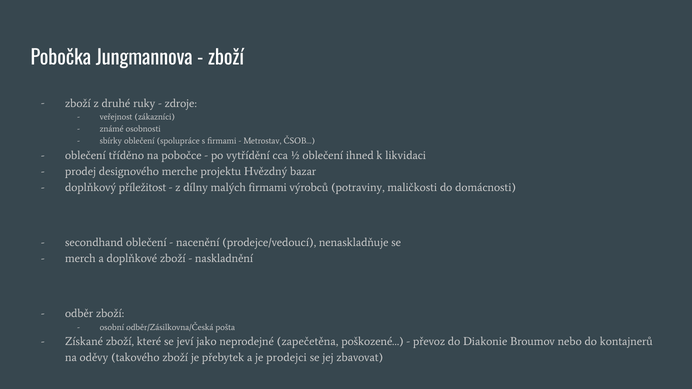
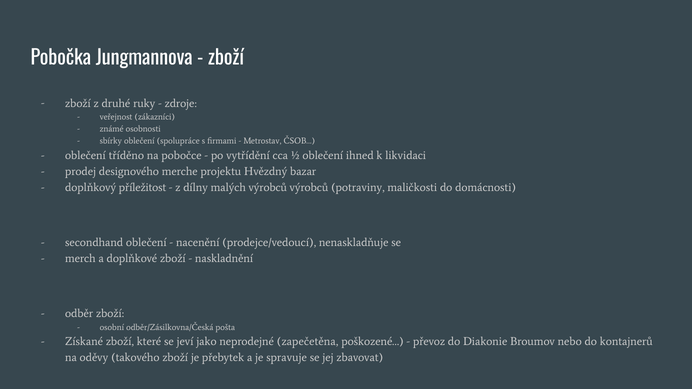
malých firmami: firmami -> výrobců
prodejci: prodejci -> spravuje
